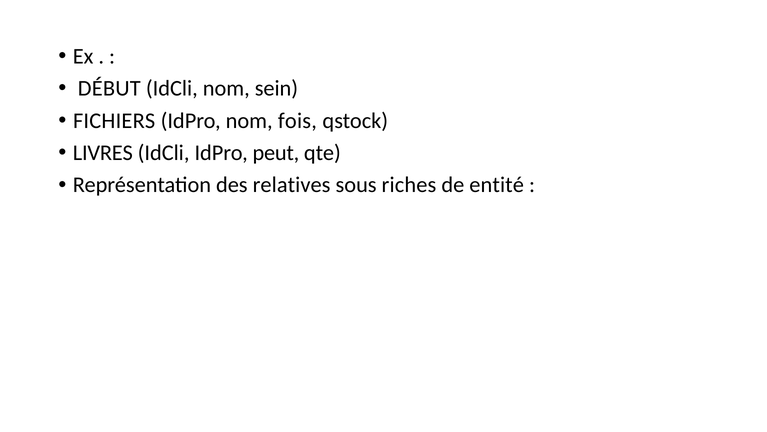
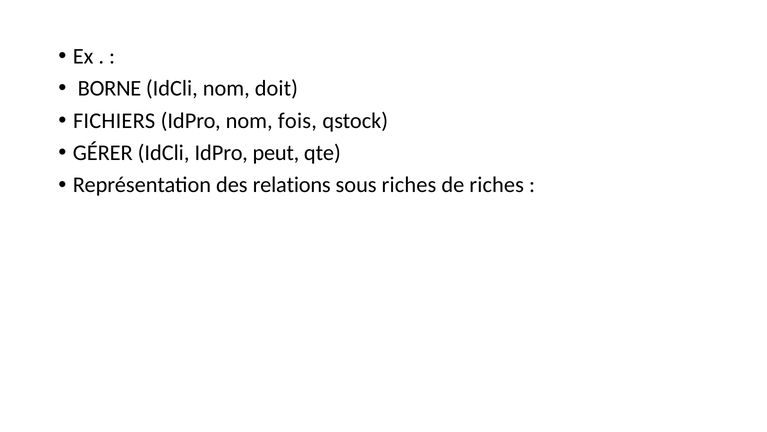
DÉBUT: DÉBUT -> BORNE
sein: sein -> doit
LIVRES: LIVRES -> GÉRER
relatives: relatives -> relations
de entité: entité -> riches
